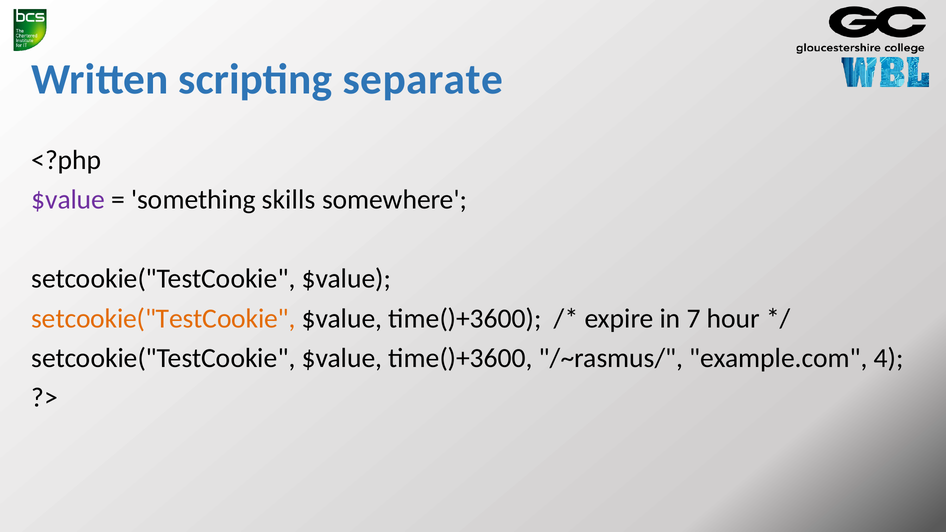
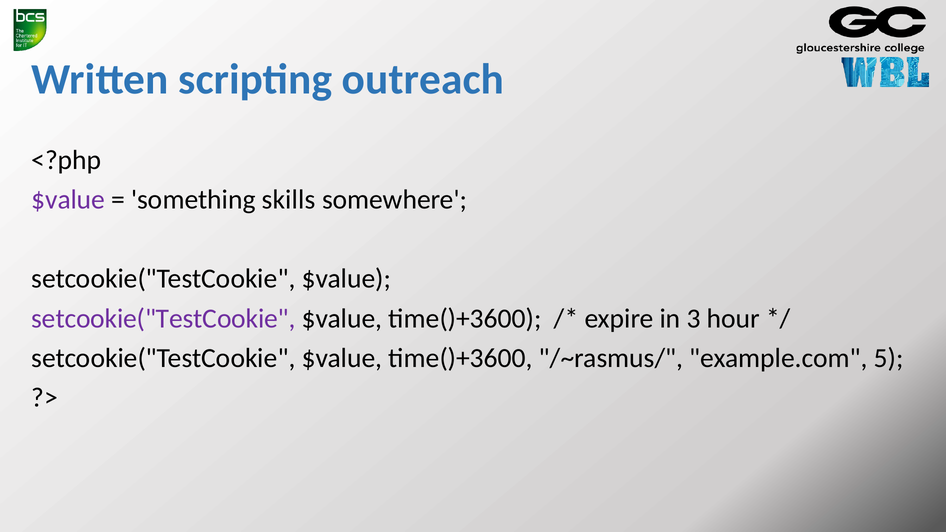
separate: separate -> outreach
setcookie("TestCookie at (163, 319) colour: orange -> purple
7: 7 -> 3
4: 4 -> 5
